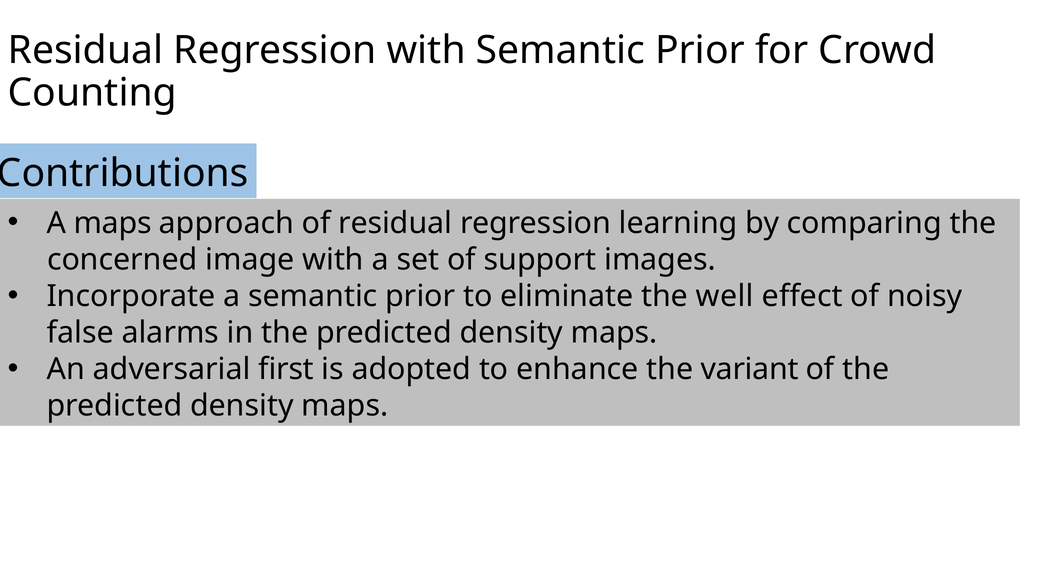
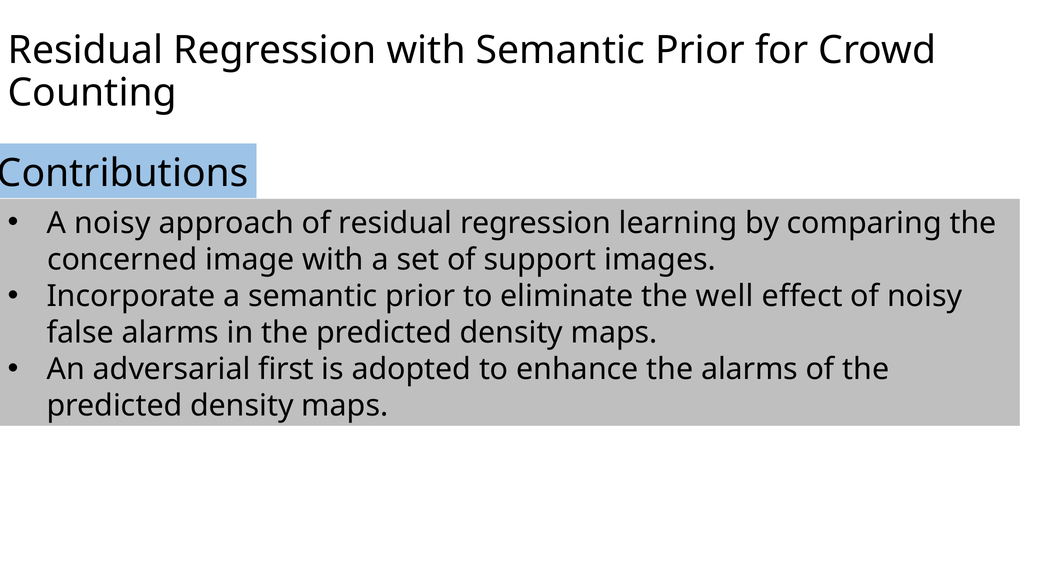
A maps: maps -> noisy
the variant: variant -> alarms
